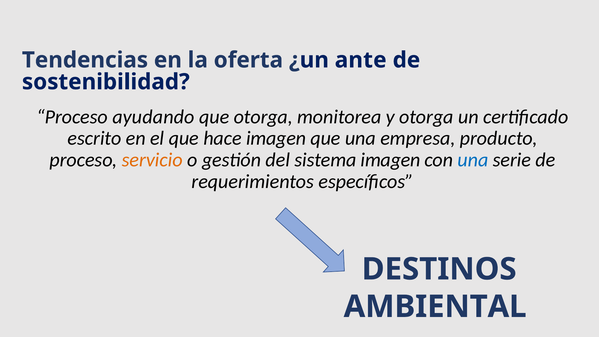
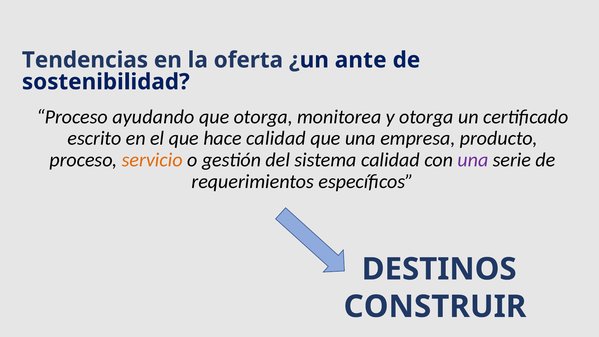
hace imagen: imagen -> calidad
sistema imagen: imagen -> calidad
una at (473, 160) colour: blue -> purple
AMBIENTAL: AMBIENTAL -> CONSTRUIR
